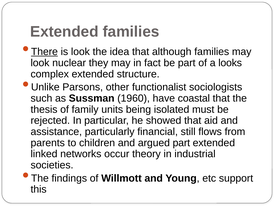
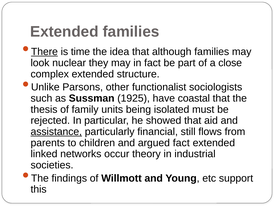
is look: look -> time
looks: looks -> close
1960: 1960 -> 1925
assistance underline: none -> present
argued part: part -> fact
